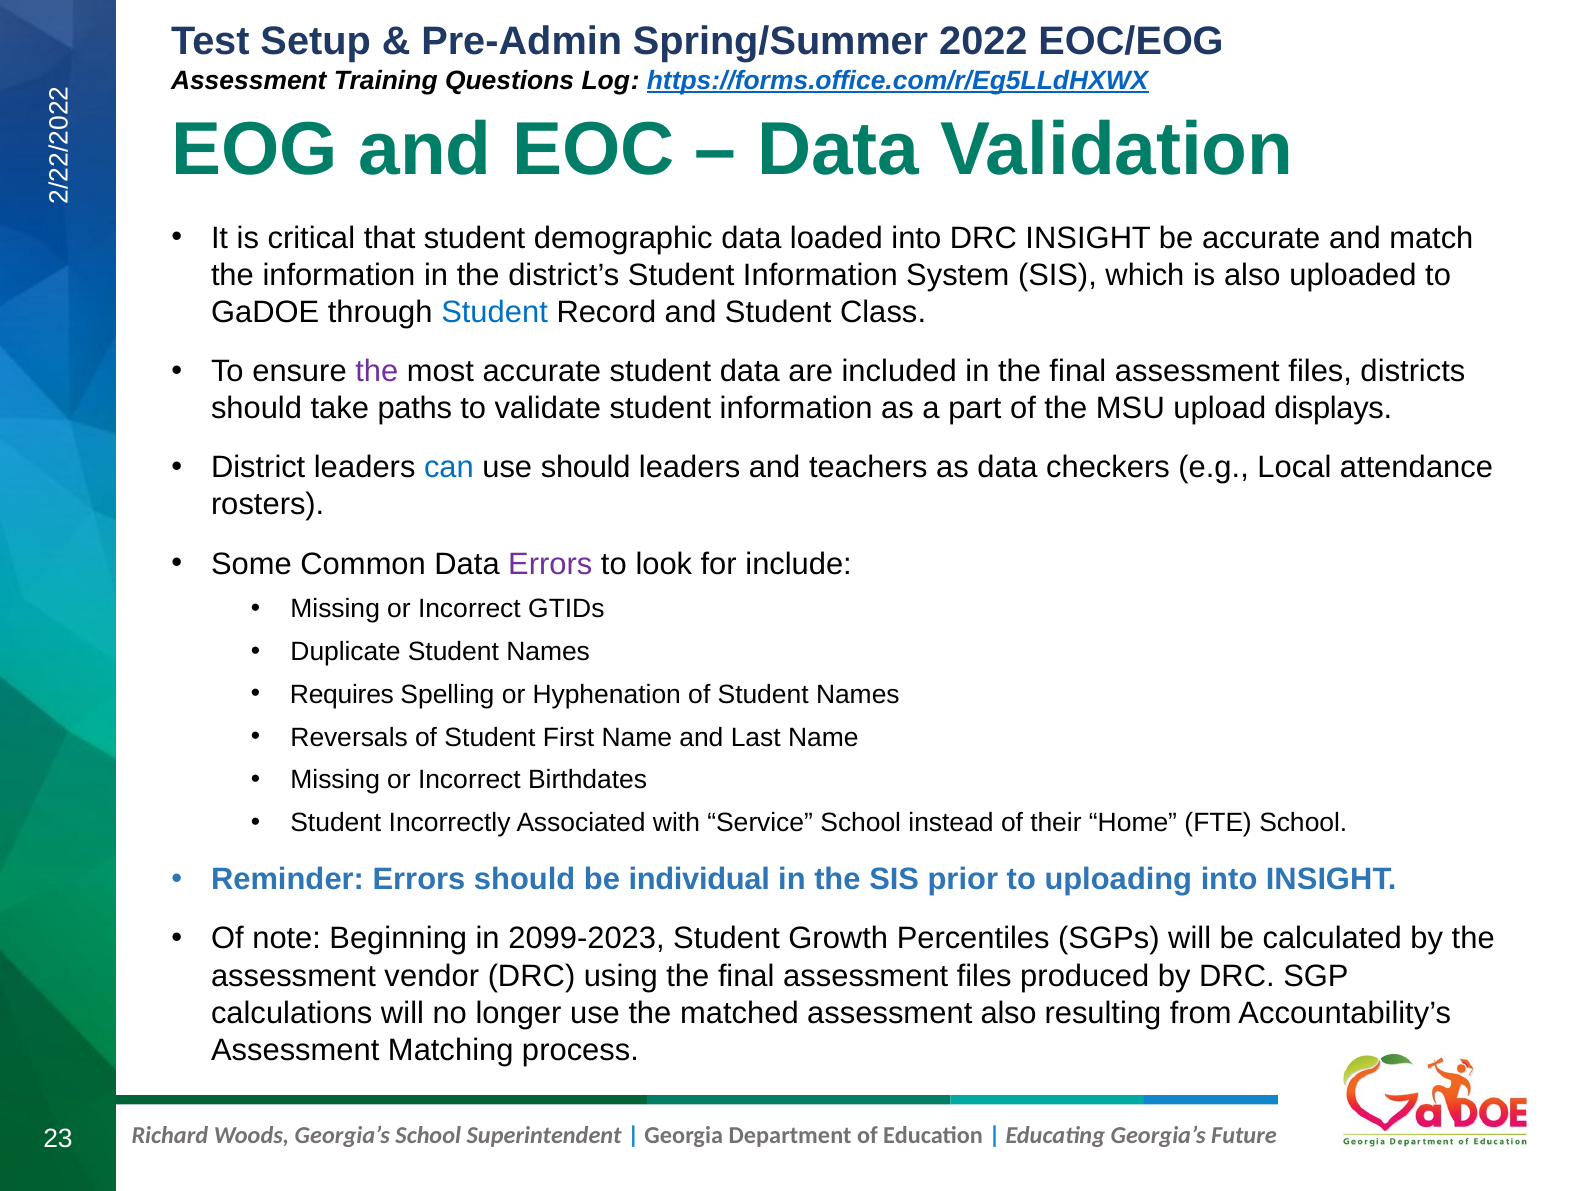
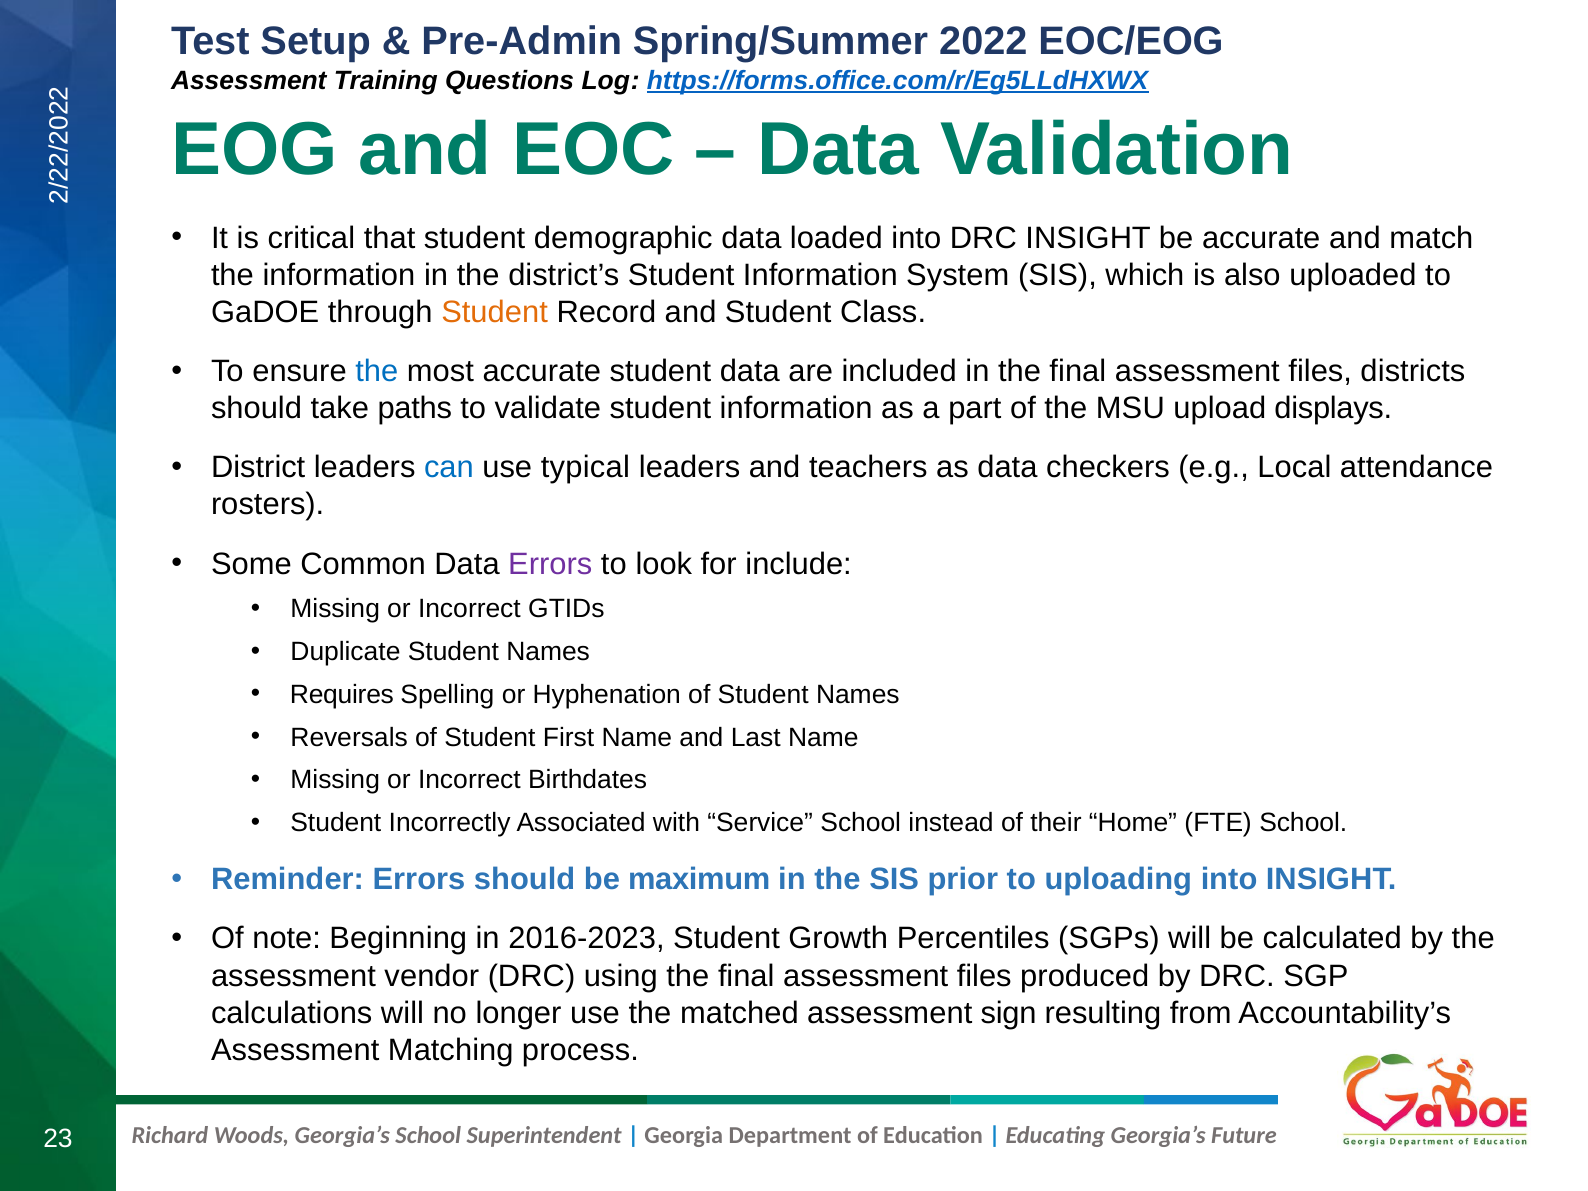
Student at (495, 312) colour: blue -> orange
the at (377, 371) colour: purple -> blue
use should: should -> typical
individual: individual -> maximum
2099-2023: 2099-2023 -> 2016-2023
assessment also: also -> sign
